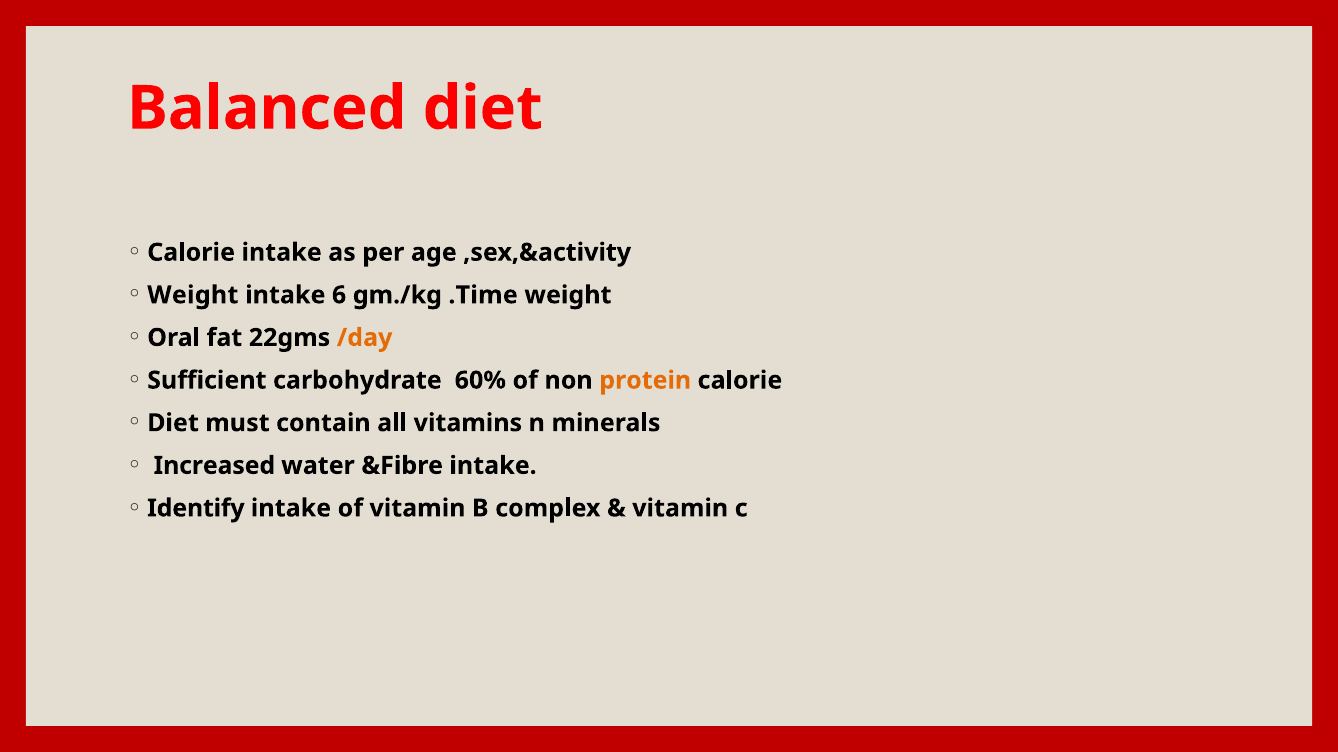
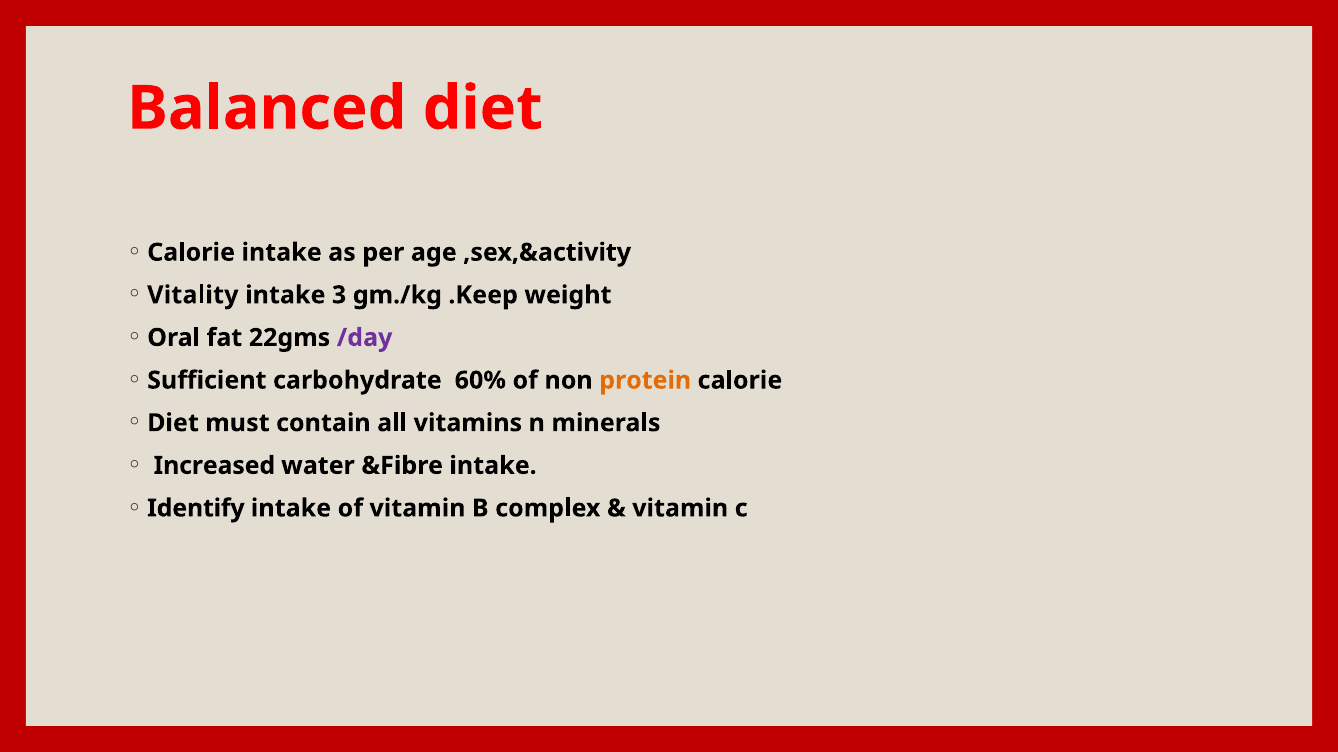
Weight at (193, 295): Weight -> Vitality
6: 6 -> 3
.Time: .Time -> .Keep
/day colour: orange -> purple
